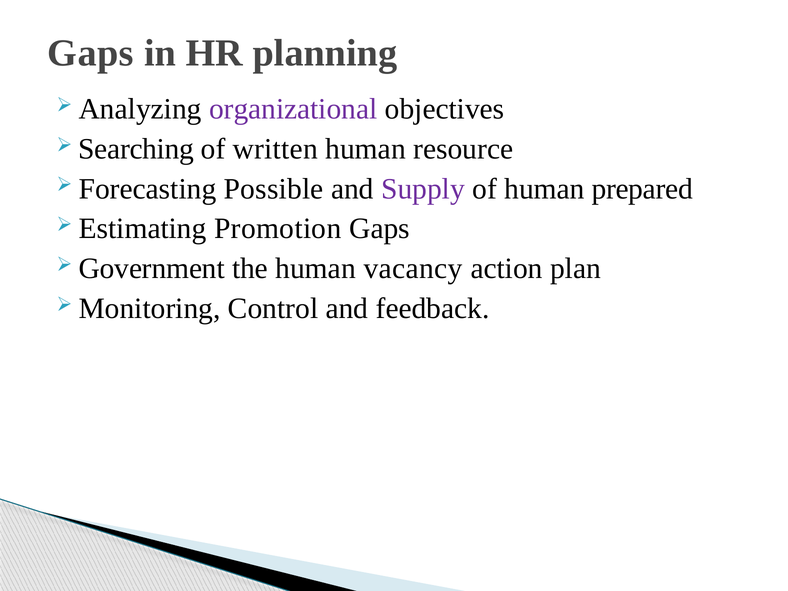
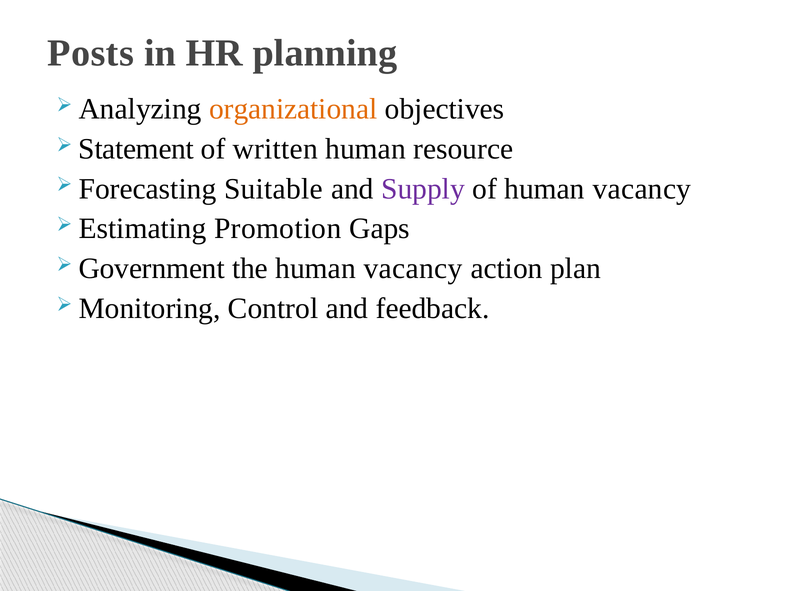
Gaps at (91, 53): Gaps -> Posts
organizational colour: purple -> orange
Searching: Searching -> Statement
Possible: Possible -> Suitable
of human prepared: prepared -> vacancy
